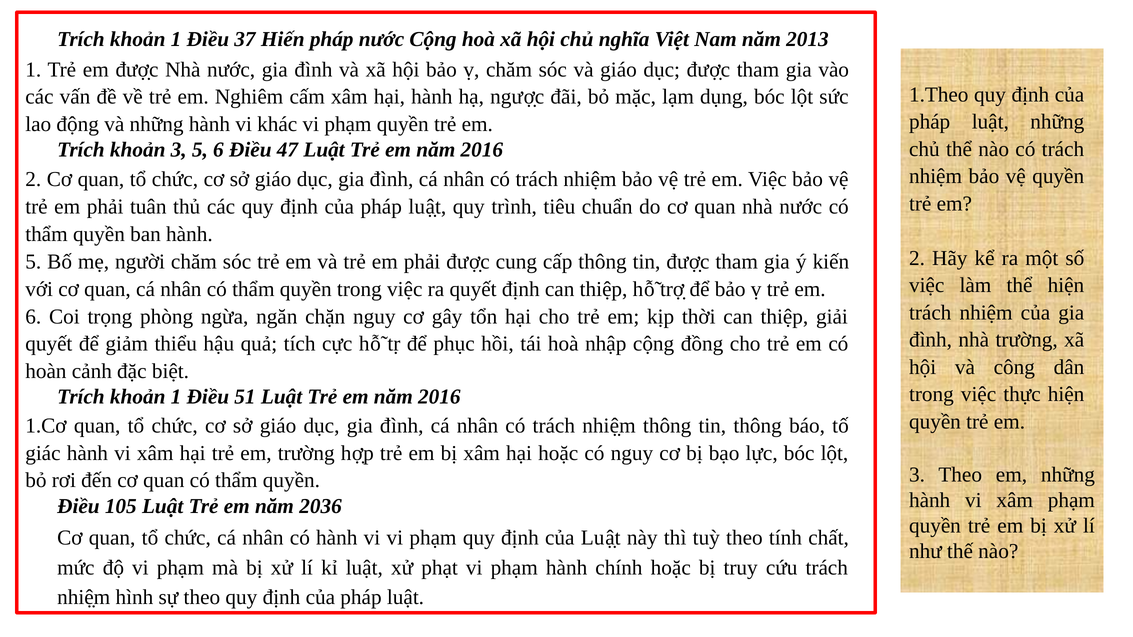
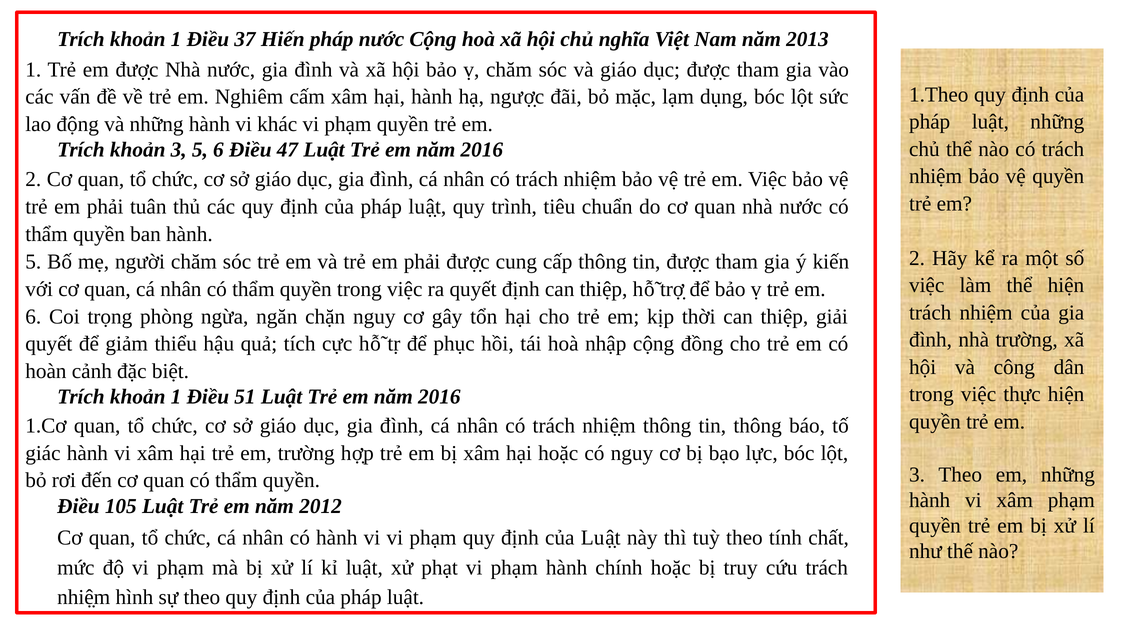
2036: 2036 -> 2012
